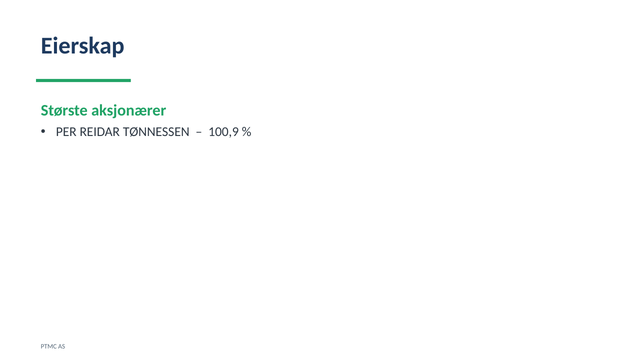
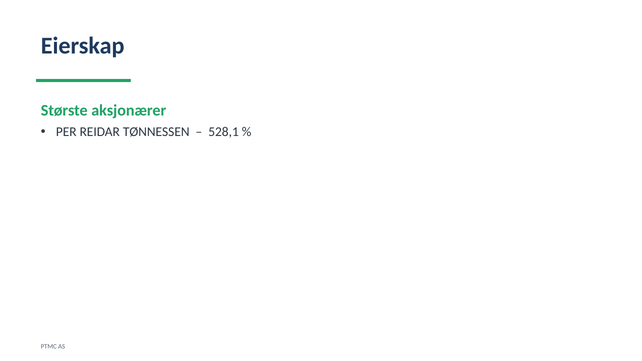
100,9: 100,9 -> 528,1
